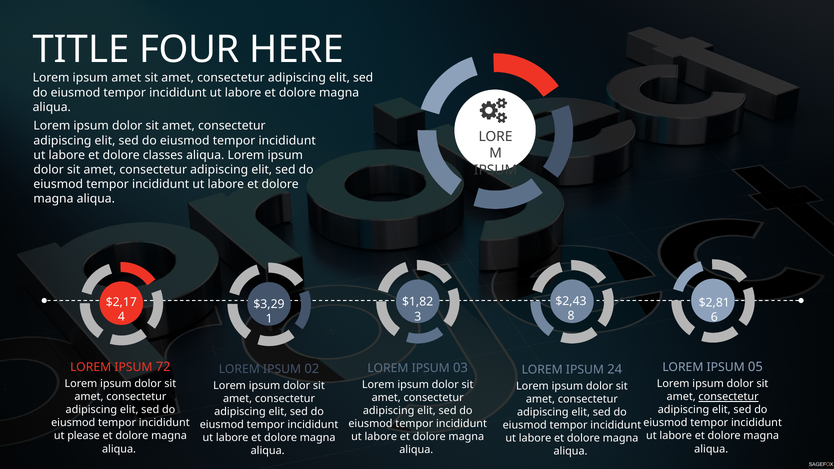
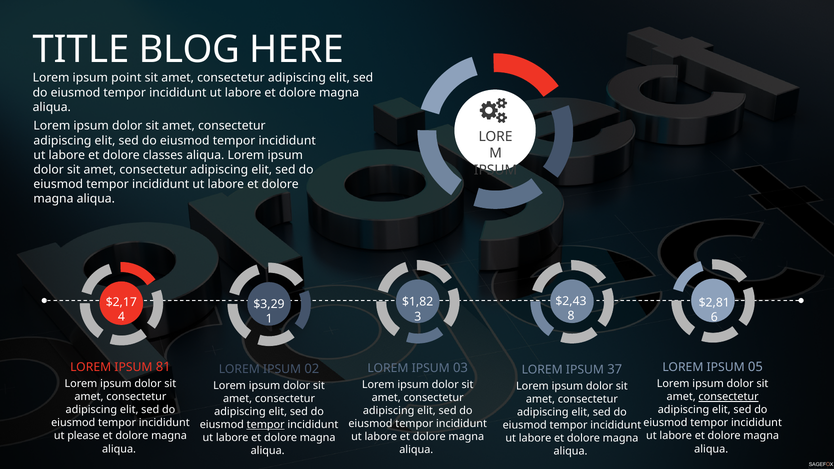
FOUR: FOUR -> BLOG
ipsum amet: amet -> point
72: 72 -> 81
24: 24 -> 37
tempor at (266, 425) underline: none -> present
